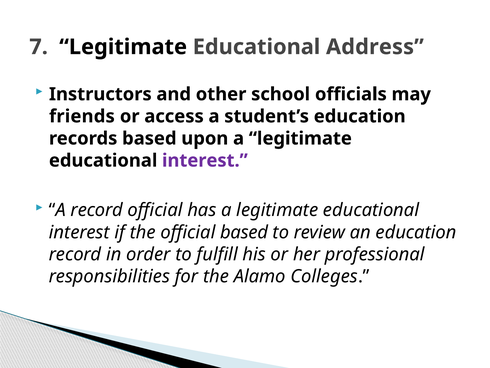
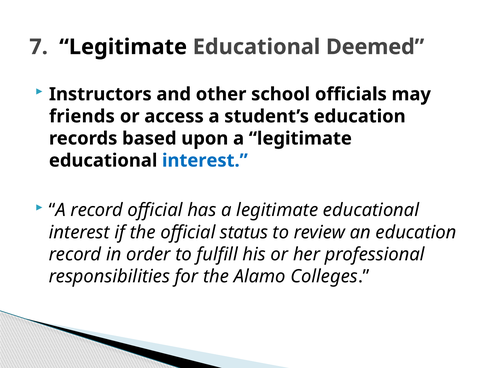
Address: Address -> Deemed
interest at (205, 160) colour: purple -> blue
official based: based -> status
